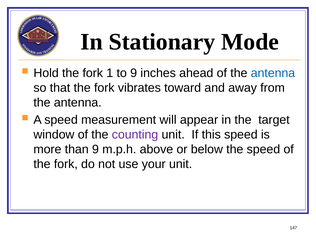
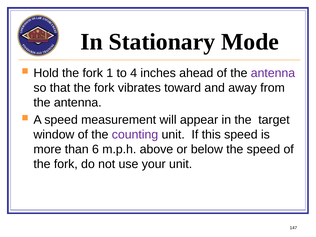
to 9: 9 -> 4
antenna at (273, 73) colour: blue -> purple
than 9: 9 -> 6
